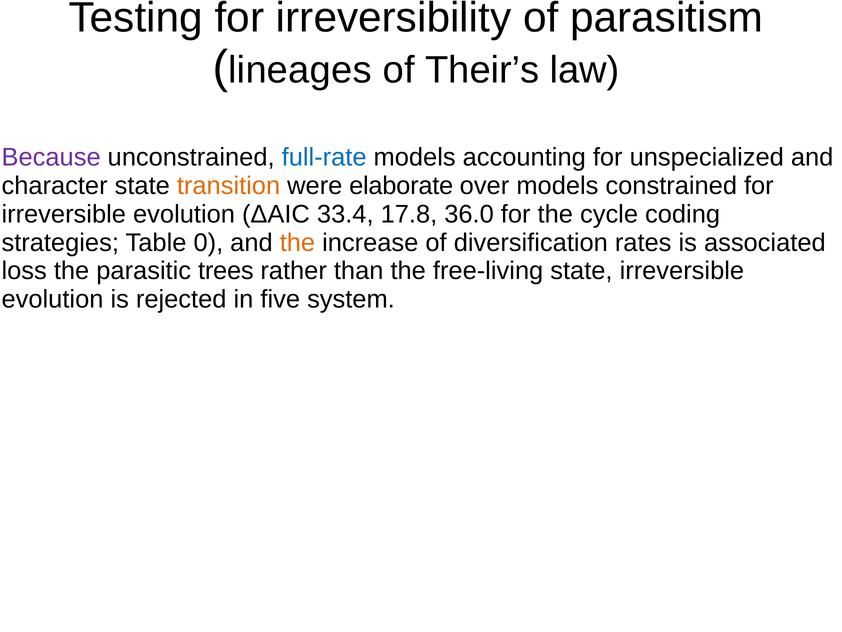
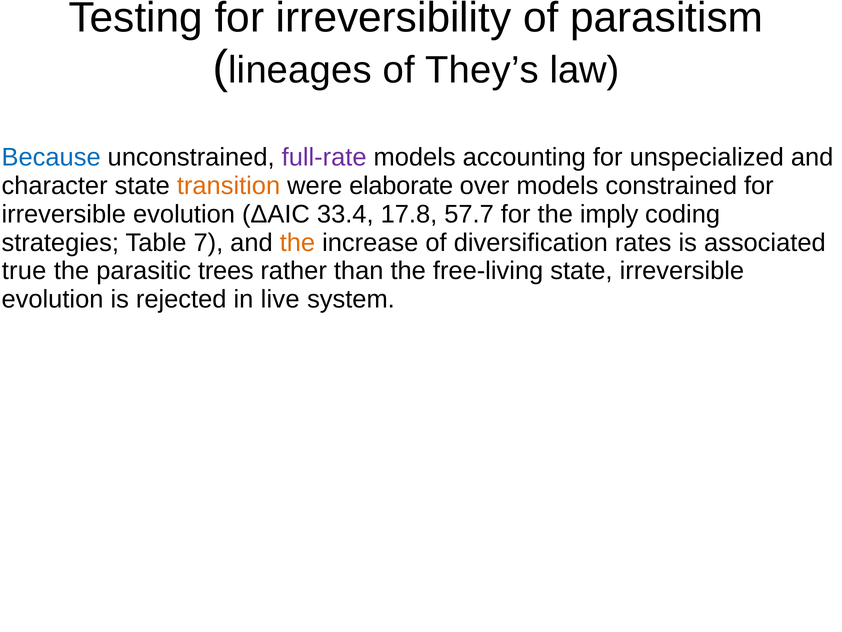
Their’s: Their’s -> They’s
Because colour: purple -> blue
full-rate colour: blue -> purple
36.0: 36.0 -> 57.7
cycle: cycle -> imply
0: 0 -> 7
loss: loss -> true
five: five -> live
